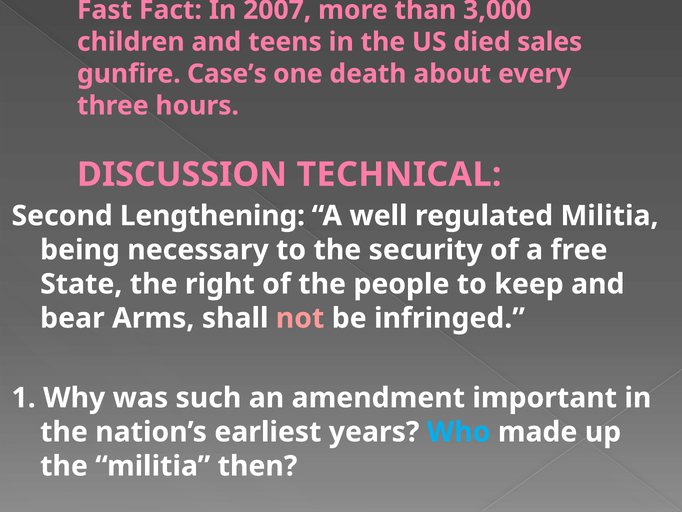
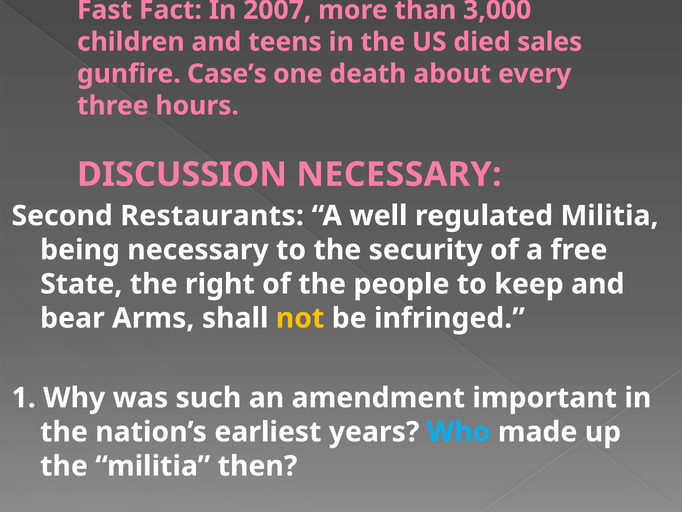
DISCUSSION TECHNICAL: TECHNICAL -> NECESSARY
Lengthening: Lengthening -> Restaurants
not colour: pink -> yellow
